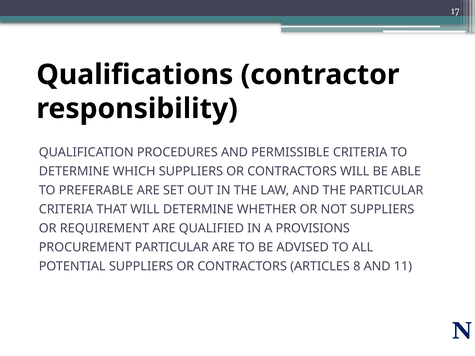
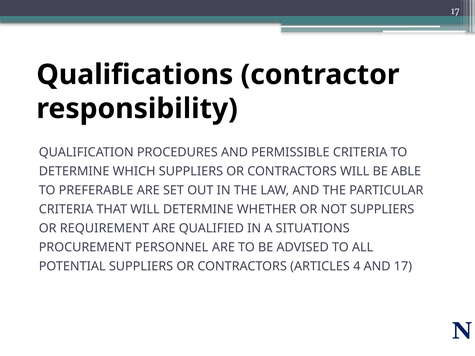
PROVISIONS: PROVISIONS -> SITUATIONS
PROCUREMENT PARTICULAR: PARTICULAR -> PERSONNEL
8: 8 -> 4
AND 11: 11 -> 17
